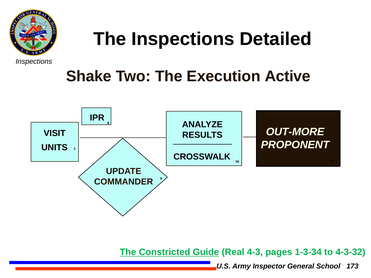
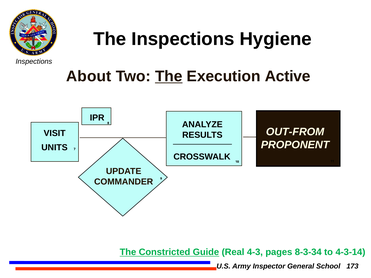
Detailed: Detailed -> Hygiene
Shake: Shake -> About
The at (169, 76) underline: none -> present
OUT-MORE: OUT-MORE -> OUT-FROM
1-3-34: 1-3-34 -> 8-3-34
4-3-32: 4-3-32 -> 4-3-14
